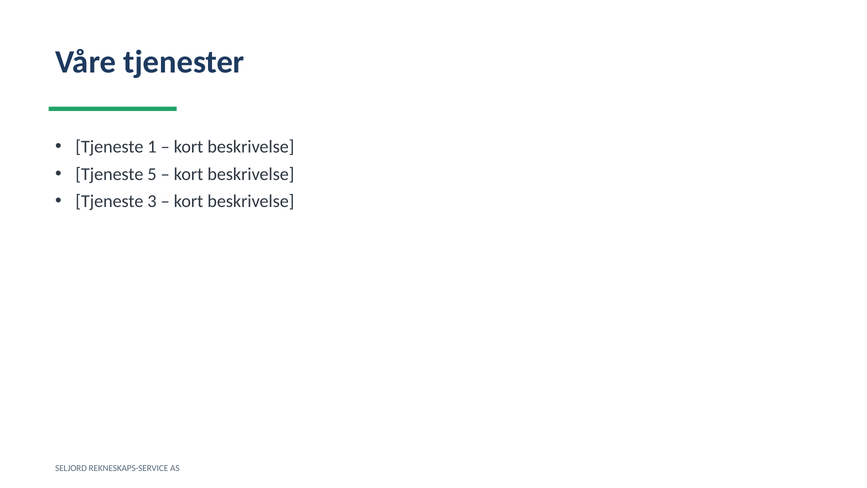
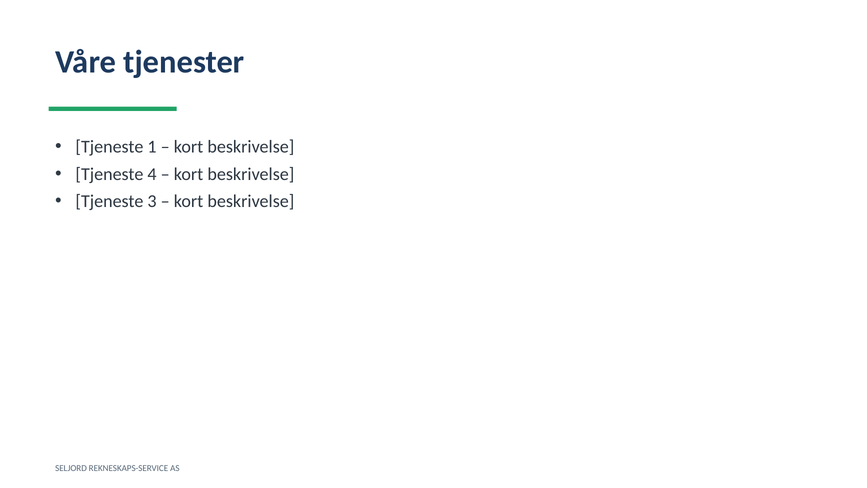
5: 5 -> 4
